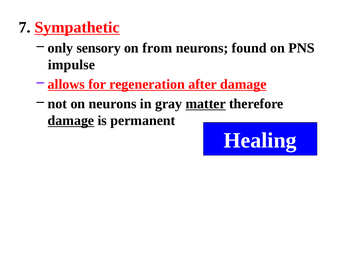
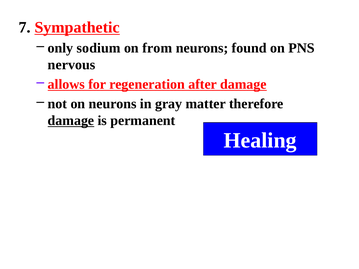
sensory: sensory -> sodium
impulse: impulse -> nervous
matter underline: present -> none
